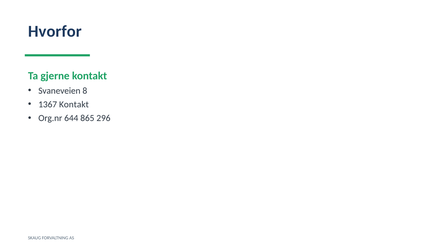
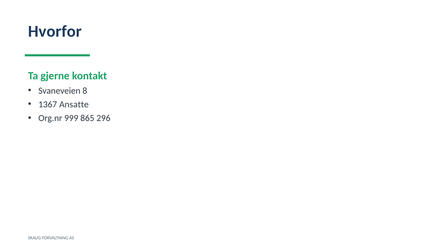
1367 Kontakt: Kontakt -> Ansatte
644: 644 -> 999
